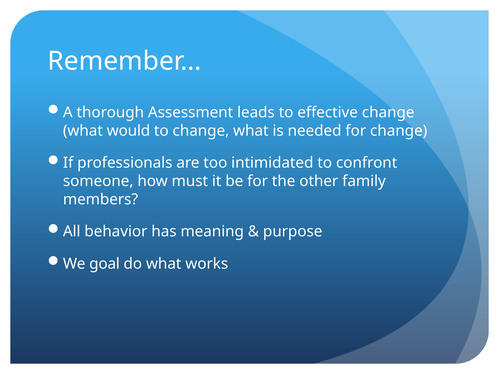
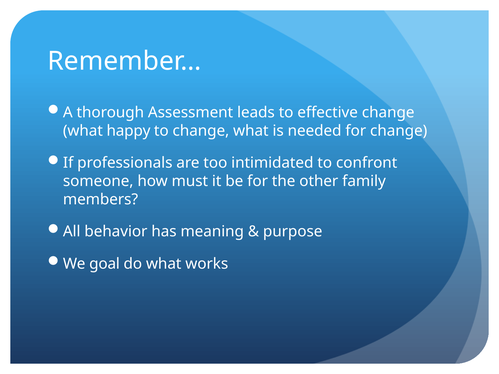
would: would -> happy
